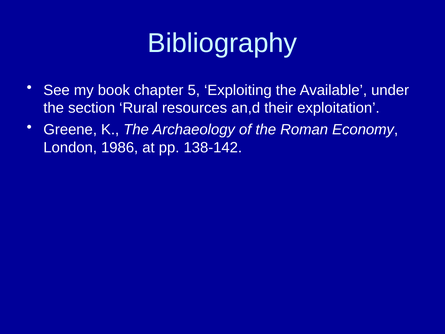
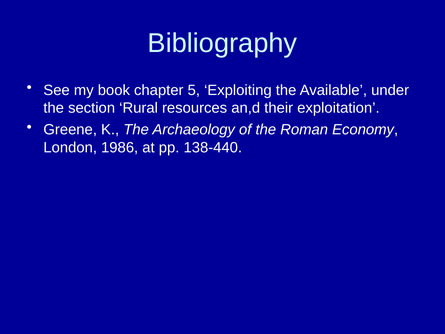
138-142: 138-142 -> 138-440
